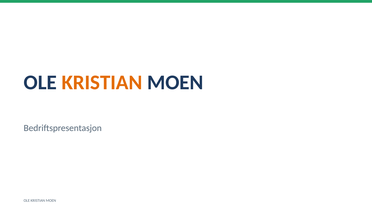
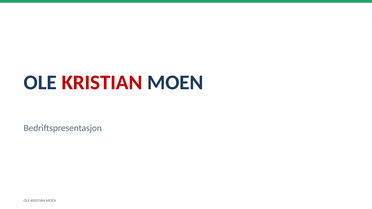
KRISTIAN at (102, 83) colour: orange -> red
